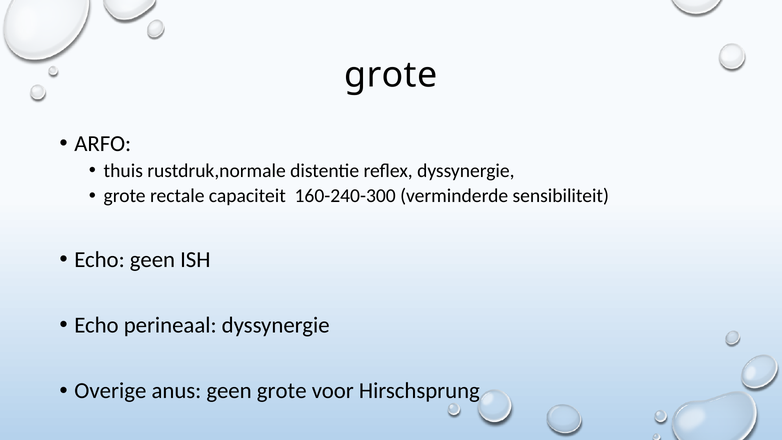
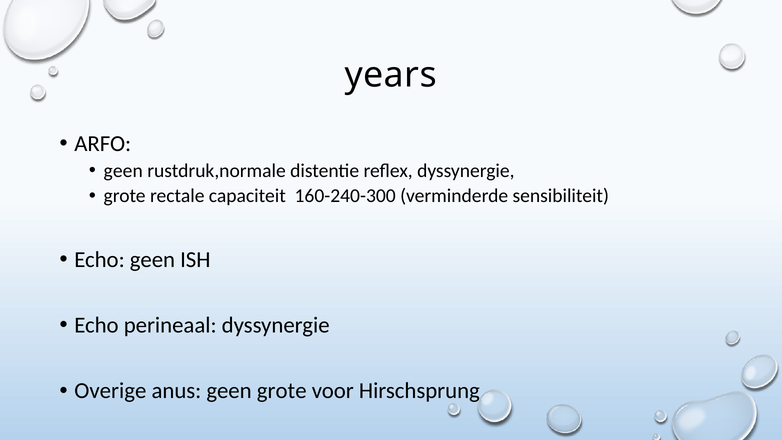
grote at (391, 75): grote -> years
thuis at (123, 171): thuis -> geen
